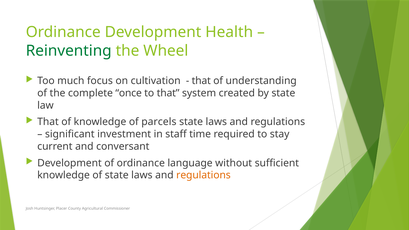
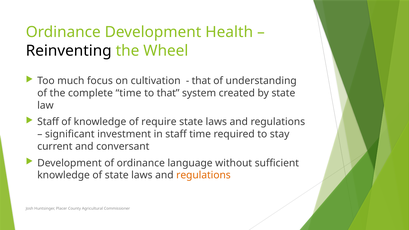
Reinventing colour: green -> black
complete once: once -> time
That at (48, 122): That -> Staff
parcels: parcels -> require
